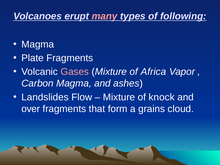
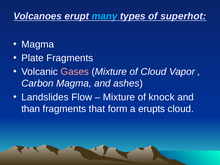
many colour: pink -> light blue
following: following -> superhot
of Africa: Africa -> Cloud
over: over -> than
grains: grains -> erupts
